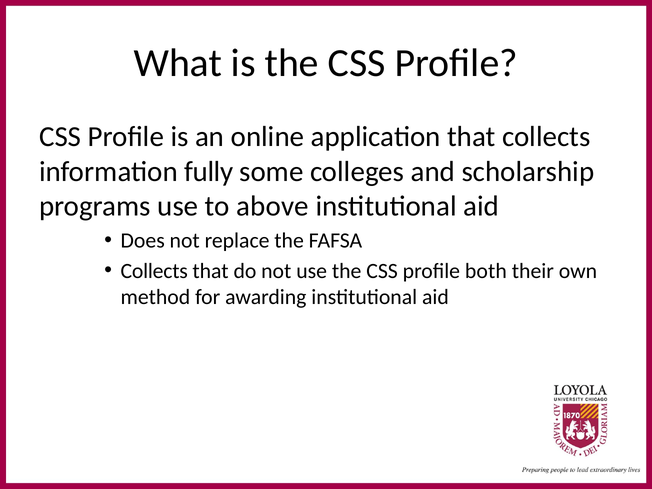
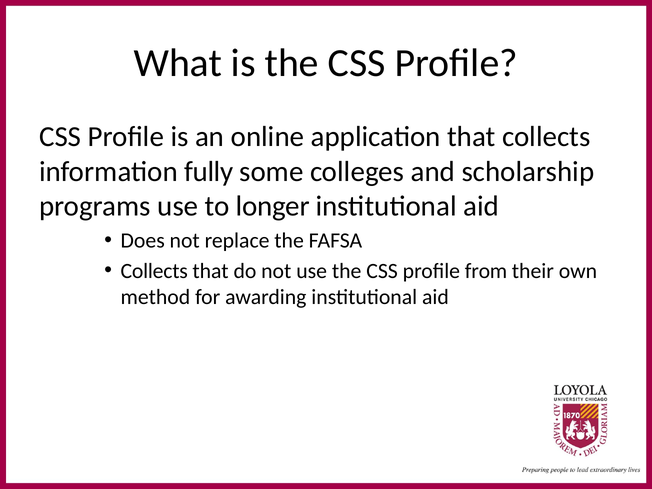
above: above -> longer
both: both -> from
